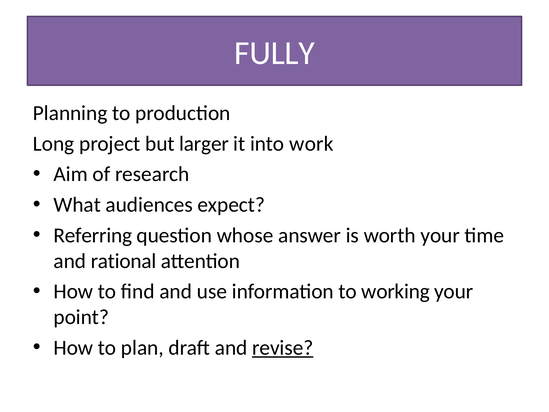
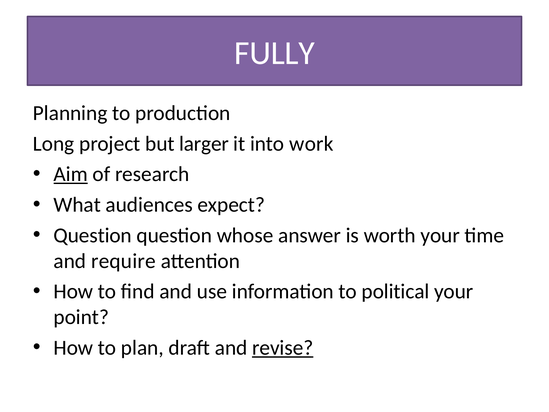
Aim underline: none -> present
Referring at (93, 235): Referring -> Question
rational: rational -> require
working: working -> political
